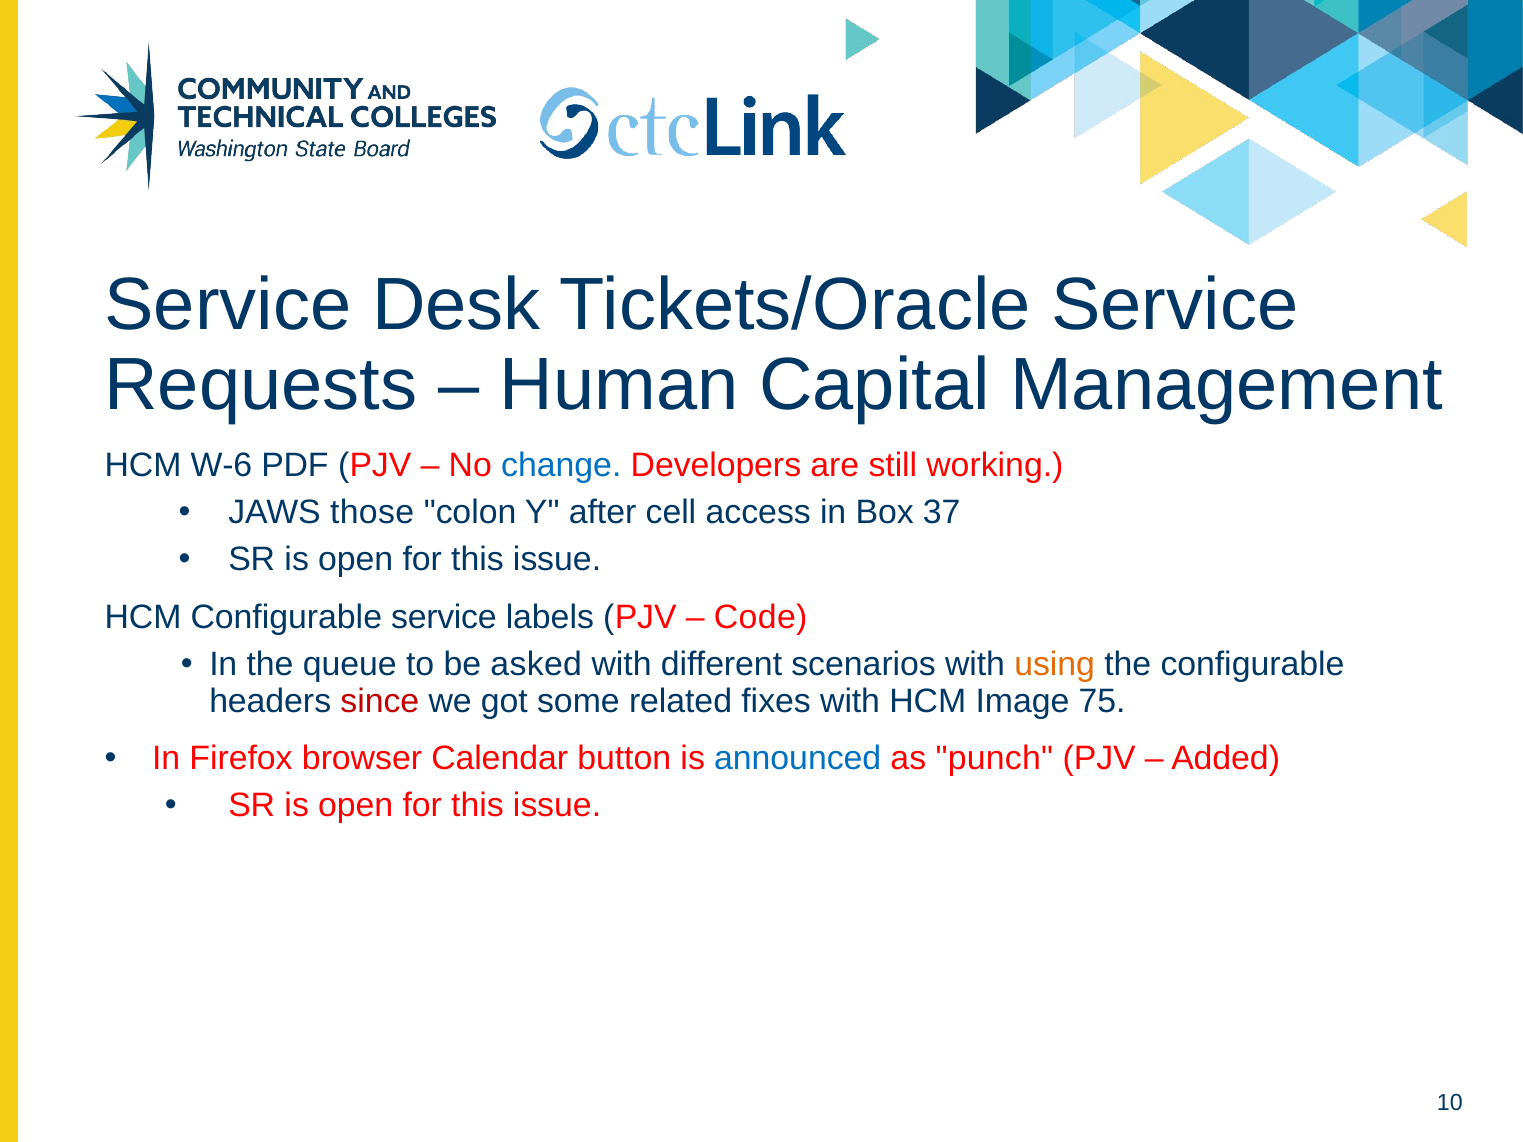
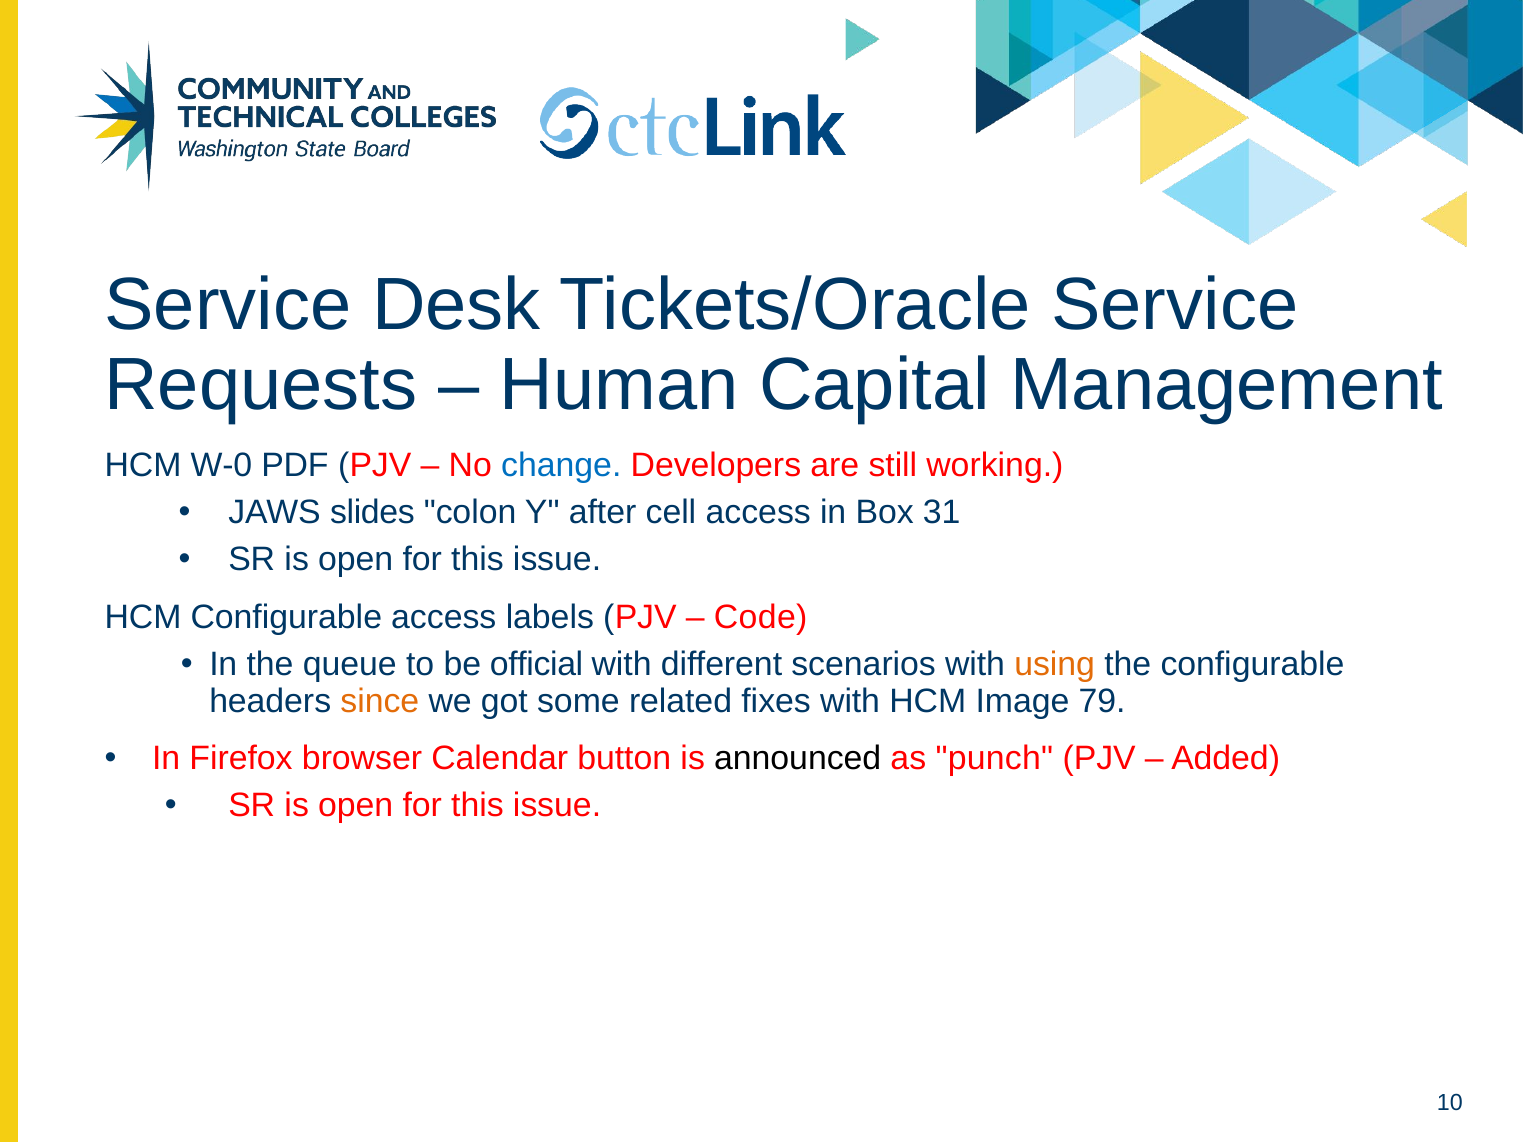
W-6: W-6 -> W-0
those: those -> slides
37: 37 -> 31
Configurable service: service -> access
asked: asked -> official
since colour: red -> orange
75: 75 -> 79
announced colour: blue -> black
